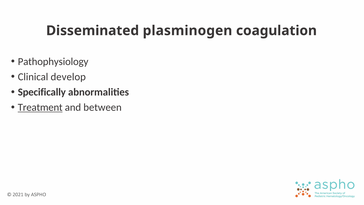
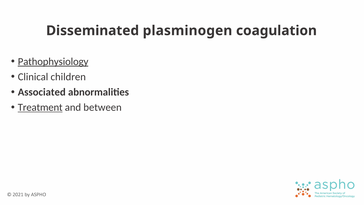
Pathophysiology underline: none -> present
develop: develop -> children
Specifically: Specifically -> Associated
